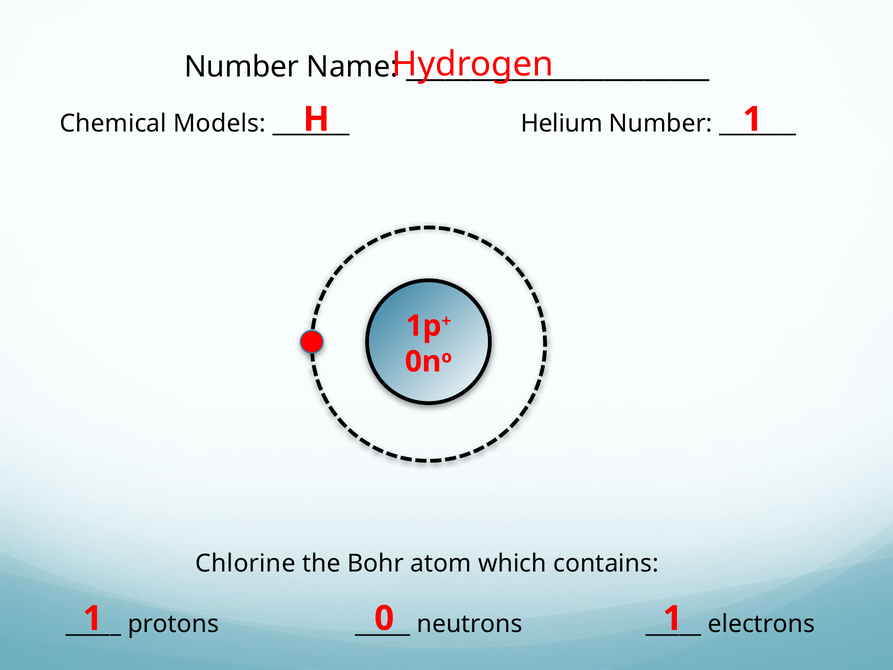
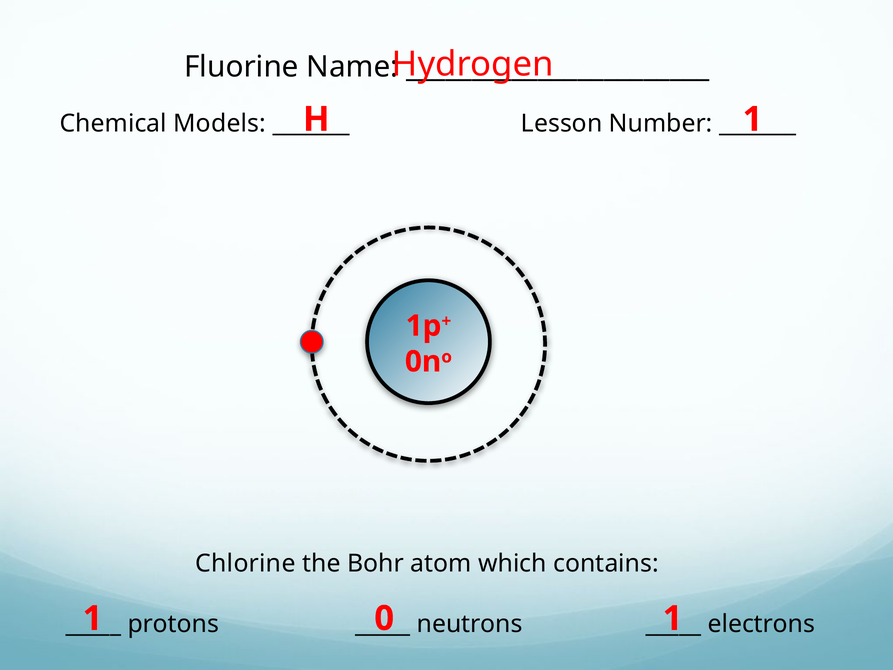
Number at (242, 67): Number -> Fluorine
Helium: Helium -> Lesson
